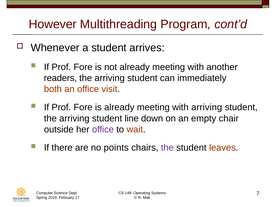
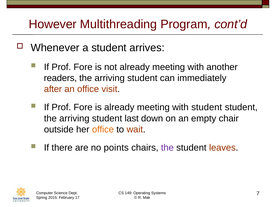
both: both -> after
with arriving: arriving -> student
line: line -> last
office at (103, 129) colour: purple -> orange
